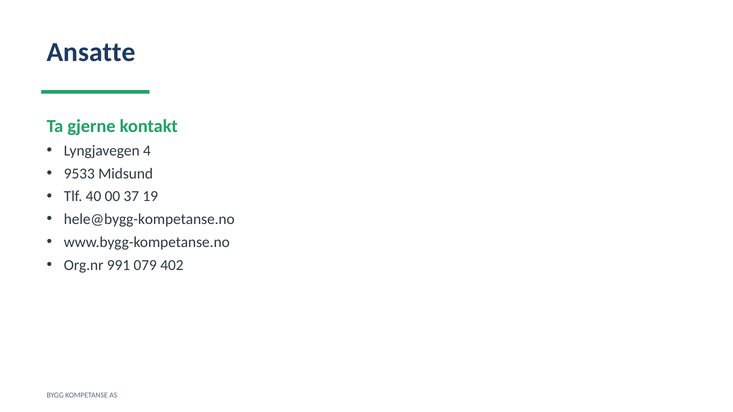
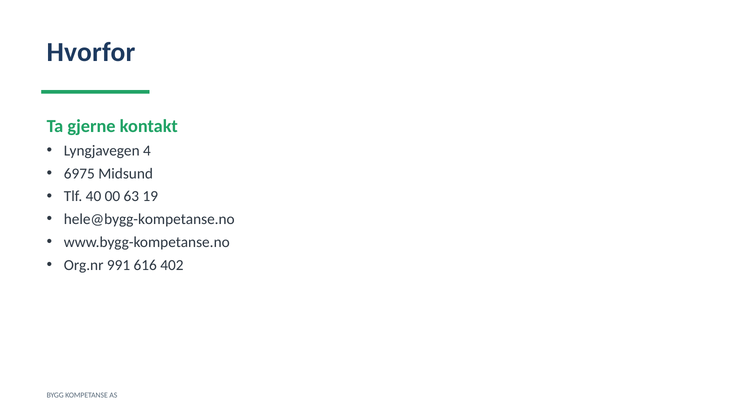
Ansatte: Ansatte -> Hvorfor
9533: 9533 -> 6975
37: 37 -> 63
079: 079 -> 616
